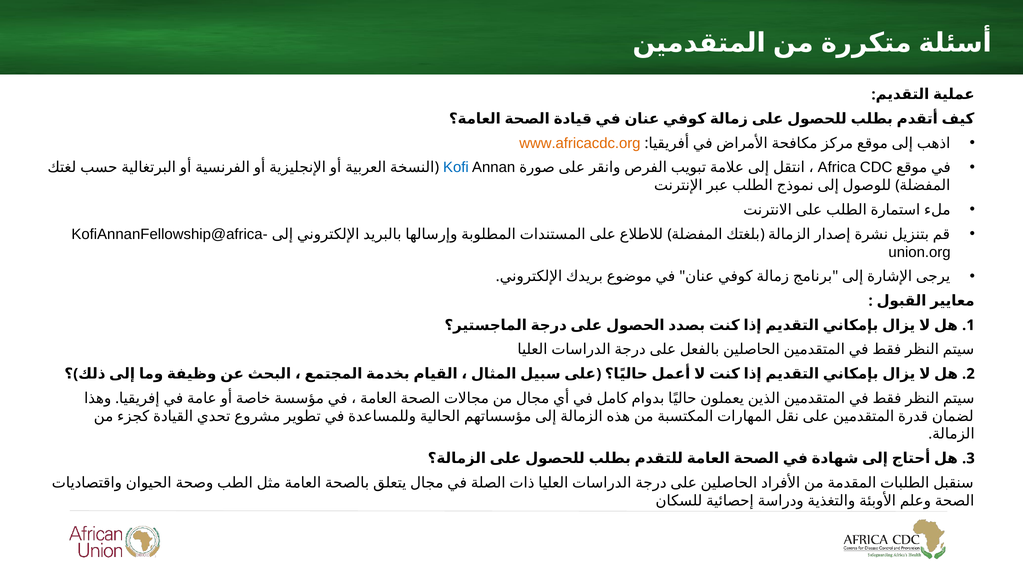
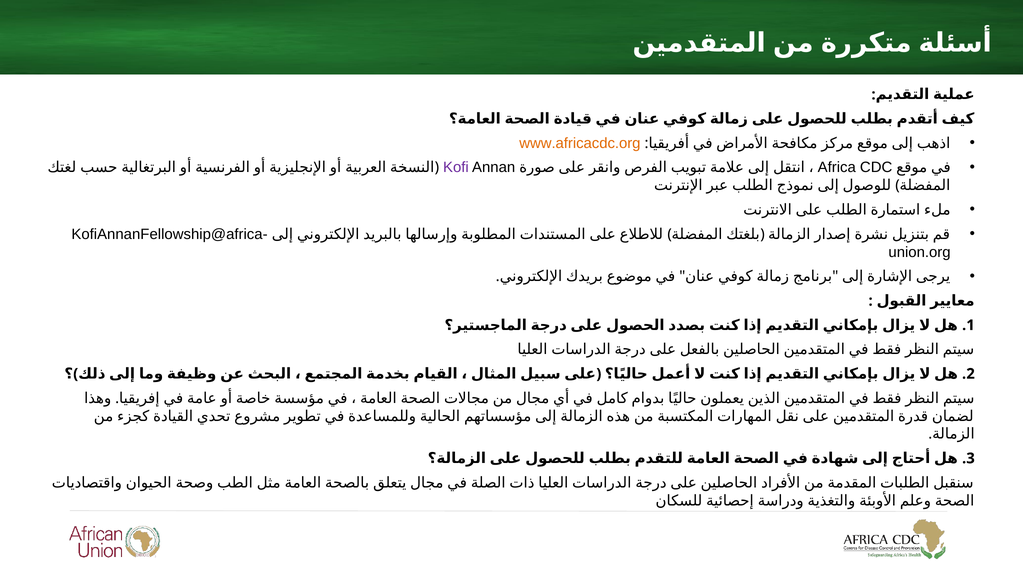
Kofi colour: blue -> purple
